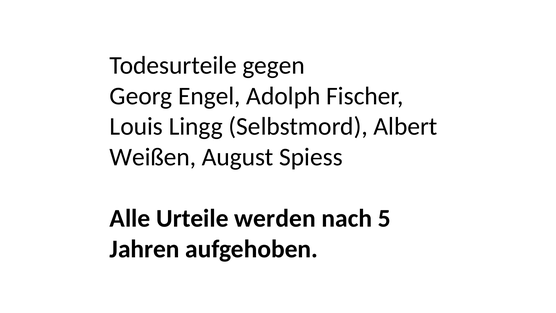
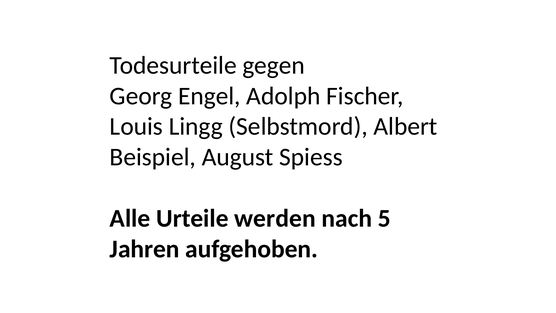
Weißen: Weißen -> Beispiel
